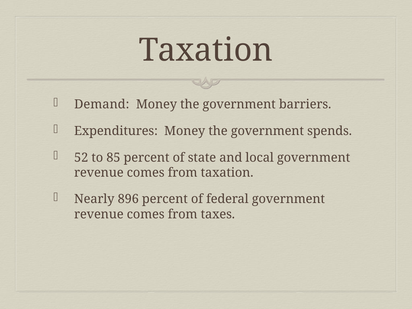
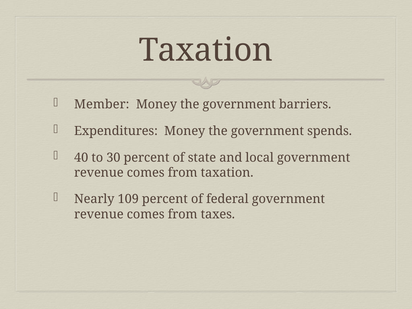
Demand: Demand -> Member
52: 52 -> 40
85: 85 -> 30
896: 896 -> 109
